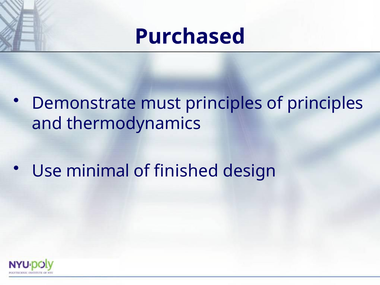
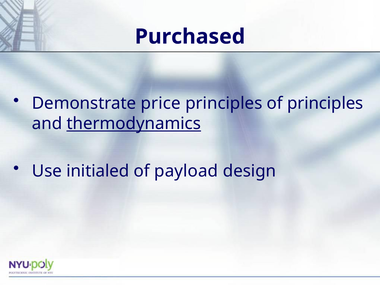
must: must -> price
thermodynamics underline: none -> present
minimal: minimal -> initialed
finished: finished -> payload
